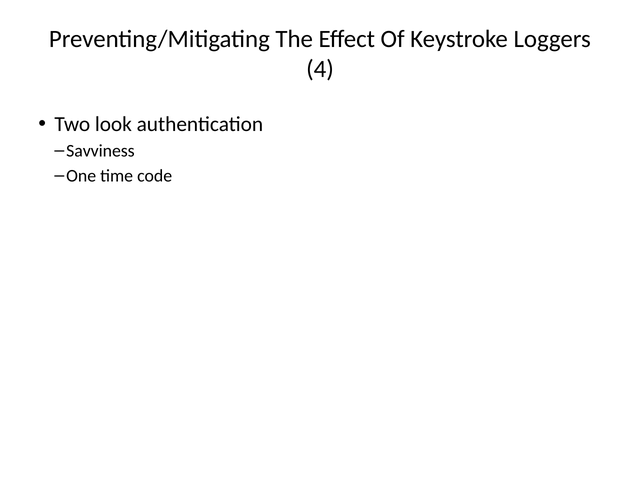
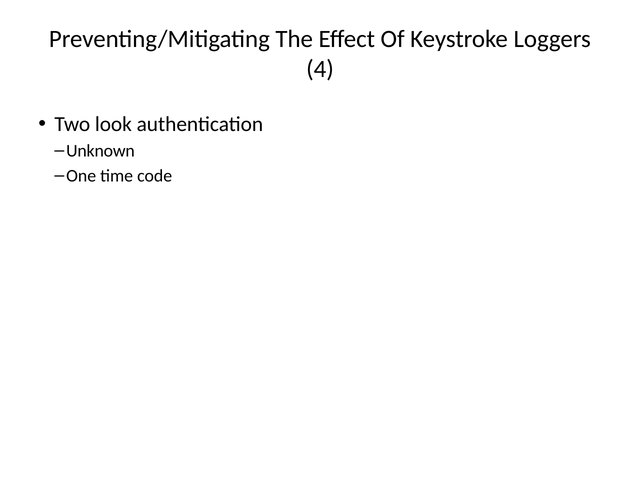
Savviness: Savviness -> Unknown
